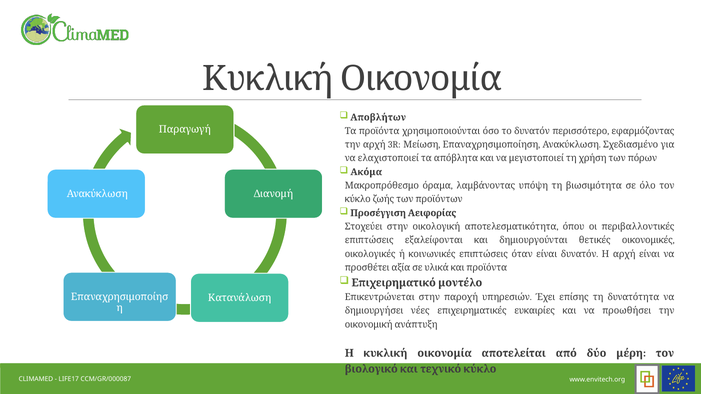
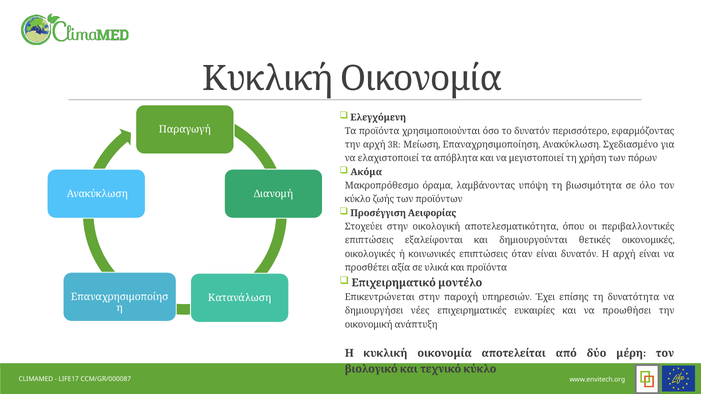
Αποβλήτων: Αποβλήτων -> Ελεγχόμενη
